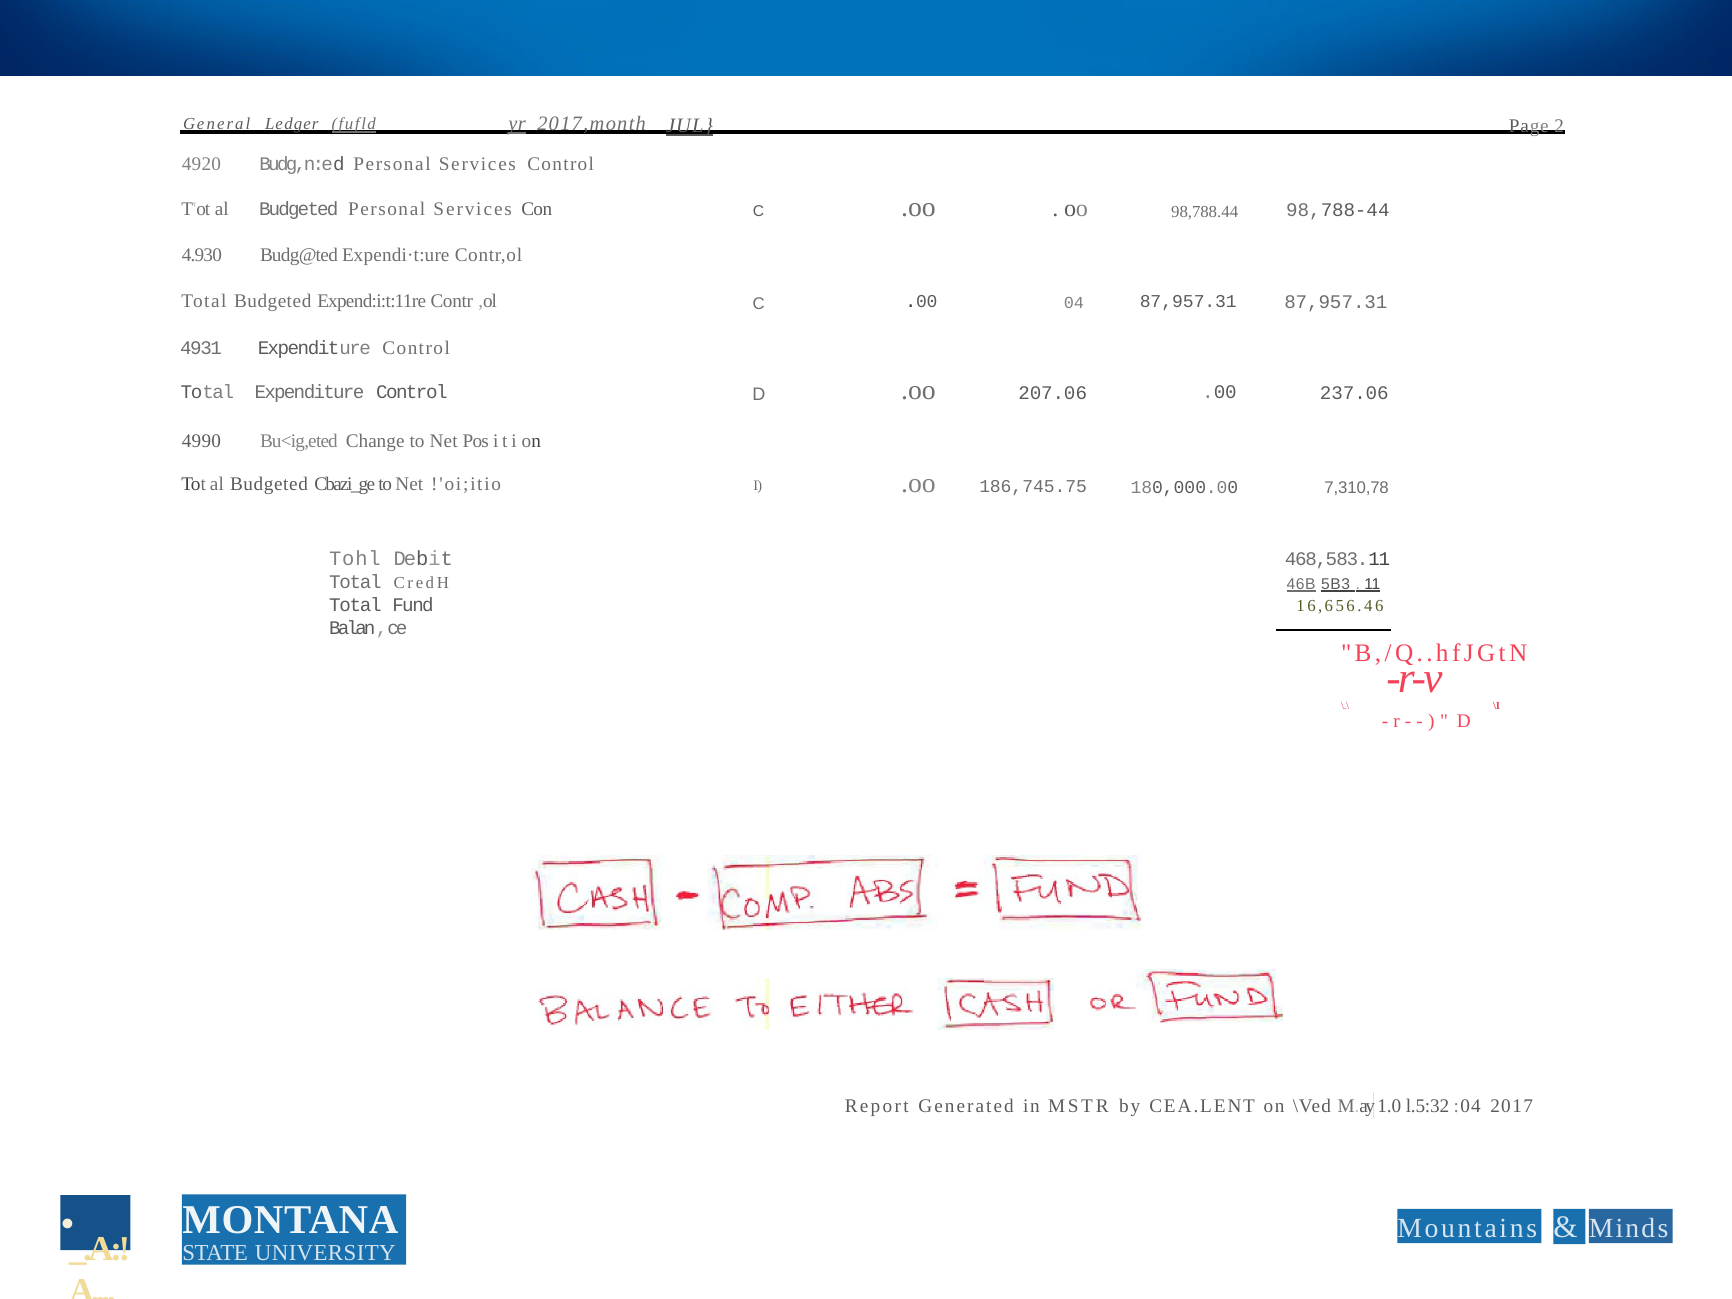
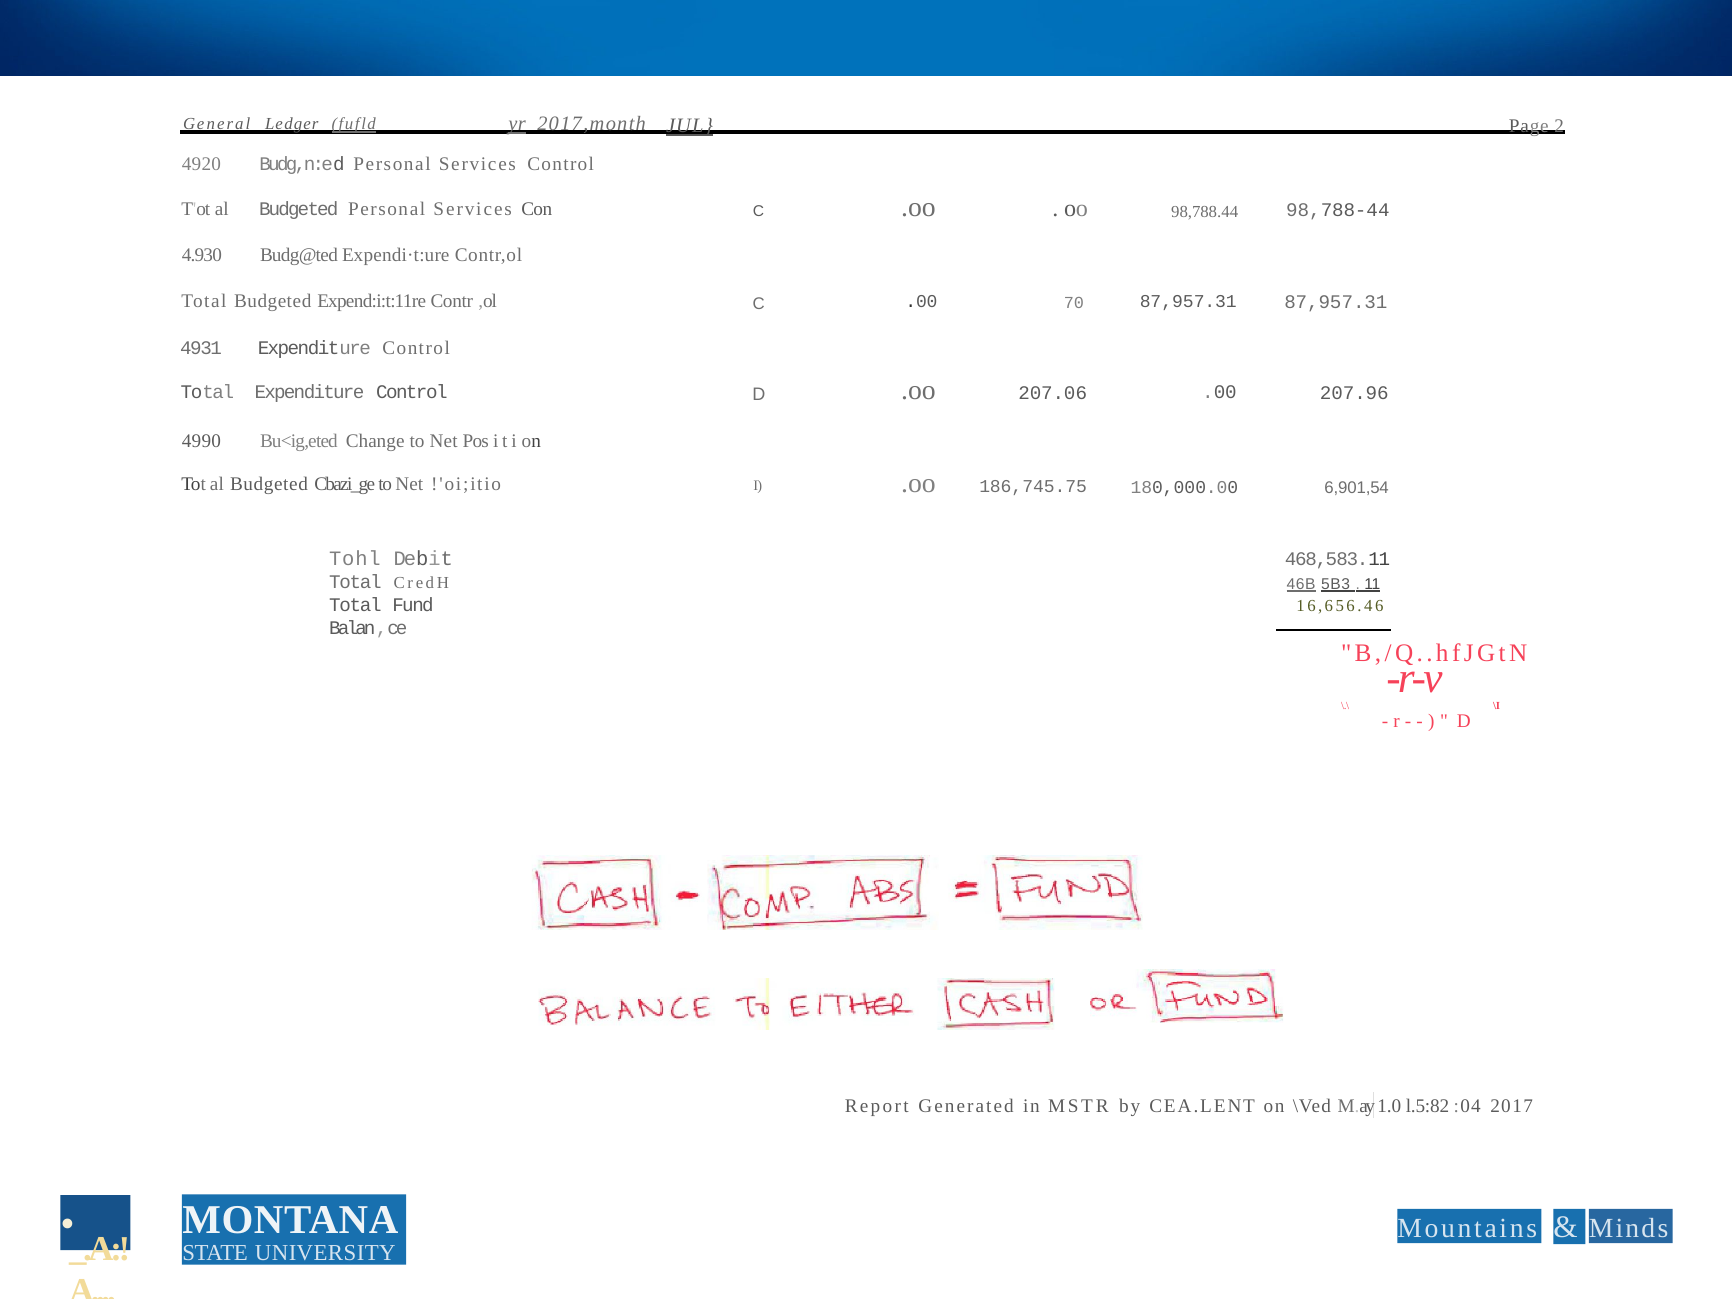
04: 04 -> 70
237.06: 237.06 -> 207.96
7,310,78: 7,310,78 -> 6,901,54
l.5:32: l.5:32 -> l.5:82
